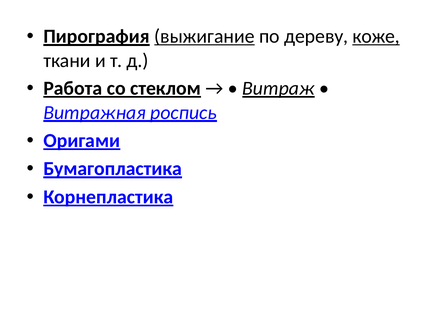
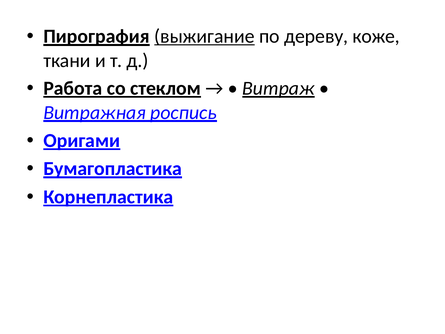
коже underline: present -> none
